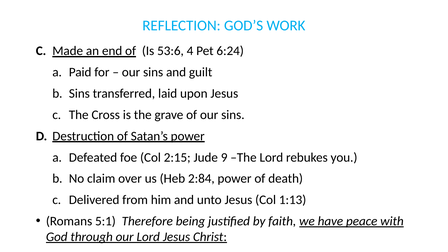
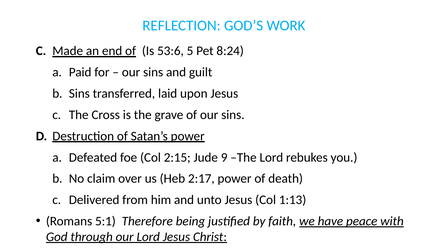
4: 4 -> 5
6:24: 6:24 -> 8:24
2:84: 2:84 -> 2:17
